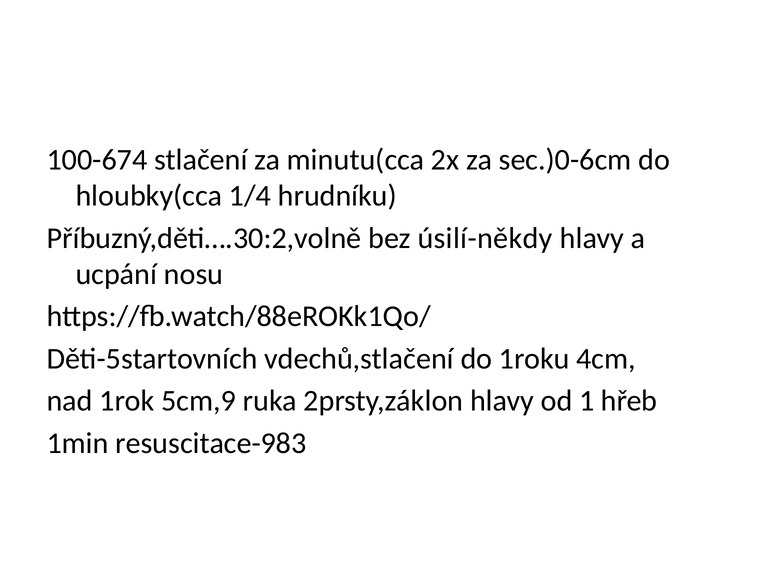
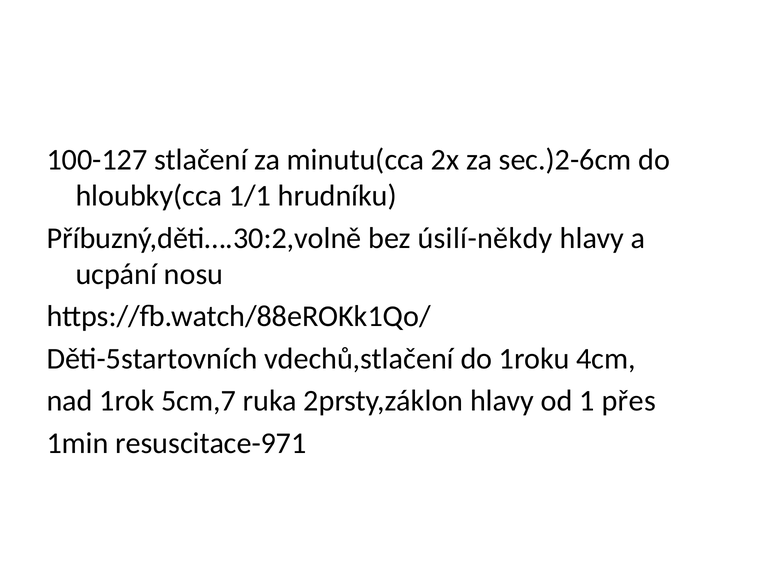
100-674: 100-674 -> 100-127
sec.)0-6cm: sec.)0-6cm -> sec.)2-6cm
1/4: 1/4 -> 1/1
5cm,9: 5cm,9 -> 5cm,7
hřeb: hřeb -> přes
resuscitace-983: resuscitace-983 -> resuscitace-971
